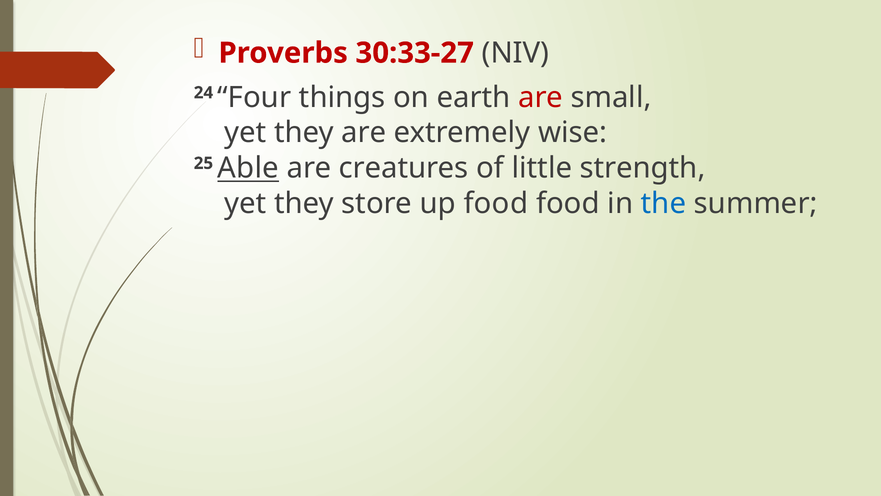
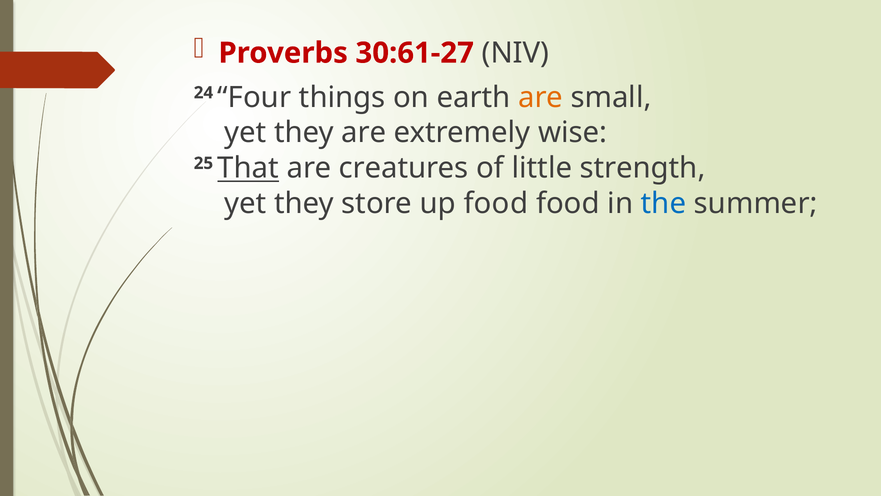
30:33-27: 30:33-27 -> 30:61-27
are at (541, 97) colour: red -> orange
Able: Able -> That
